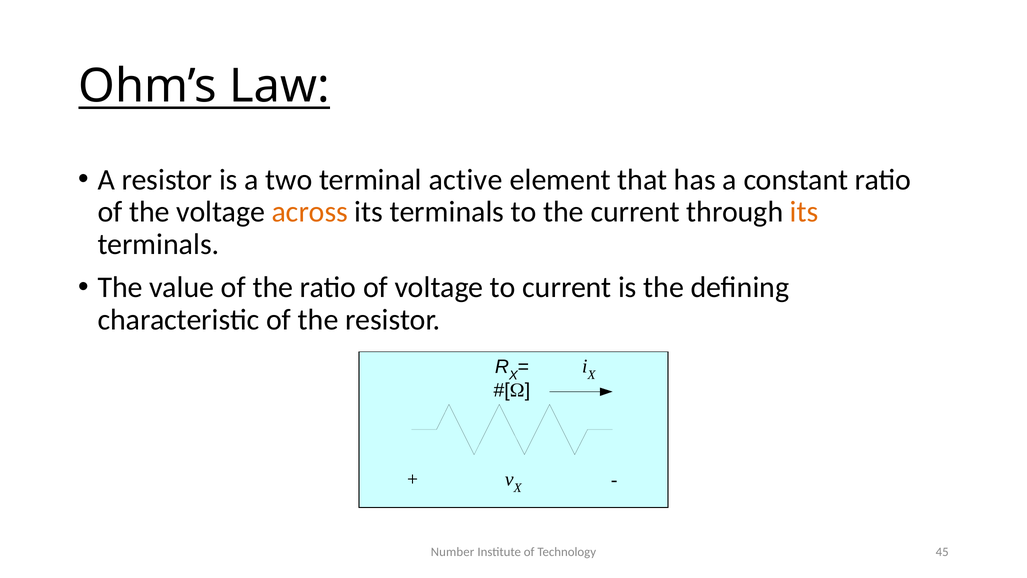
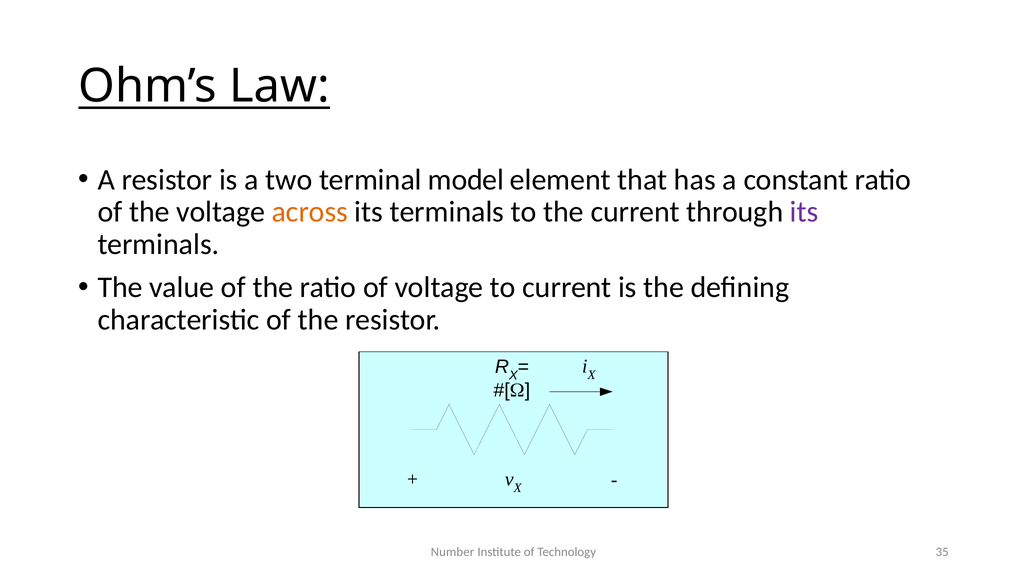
active: active -> model
its at (804, 212) colour: orange -> purple
45: 45 -> 35
